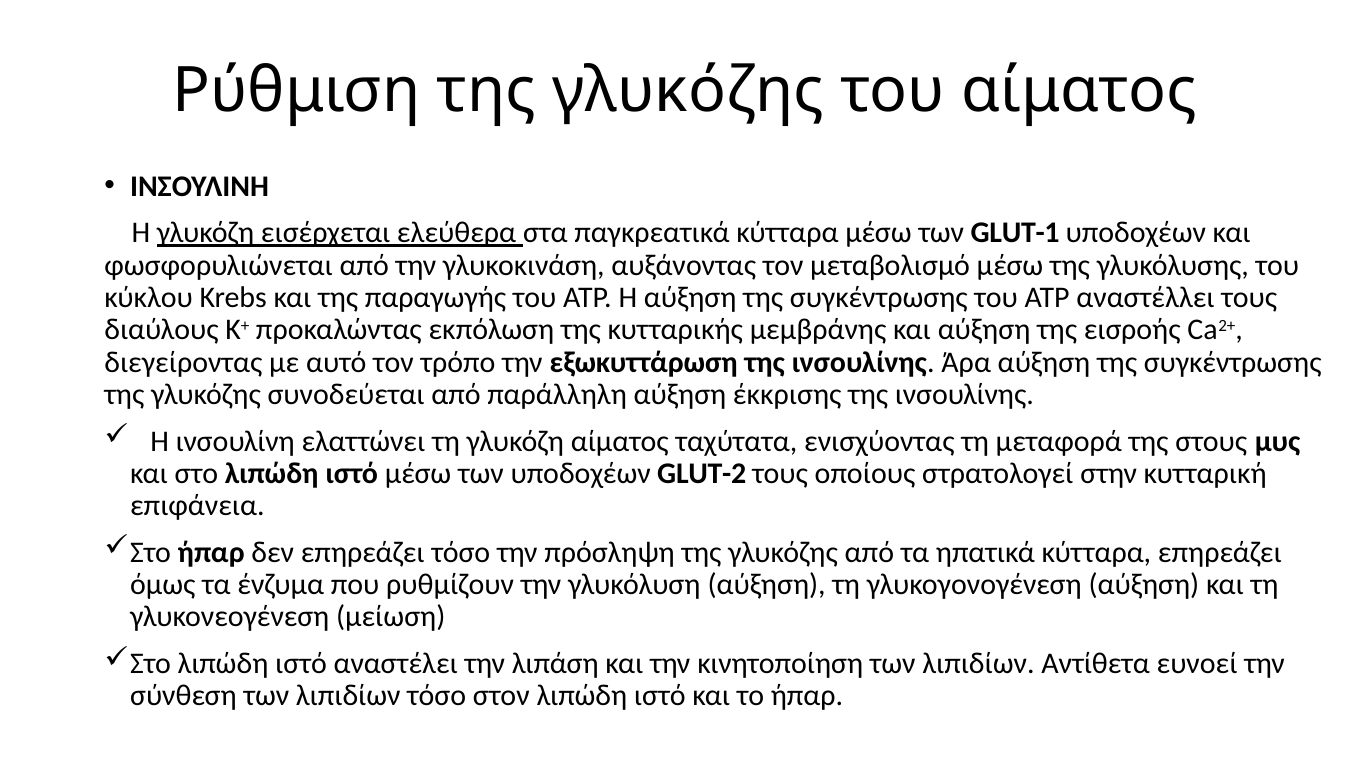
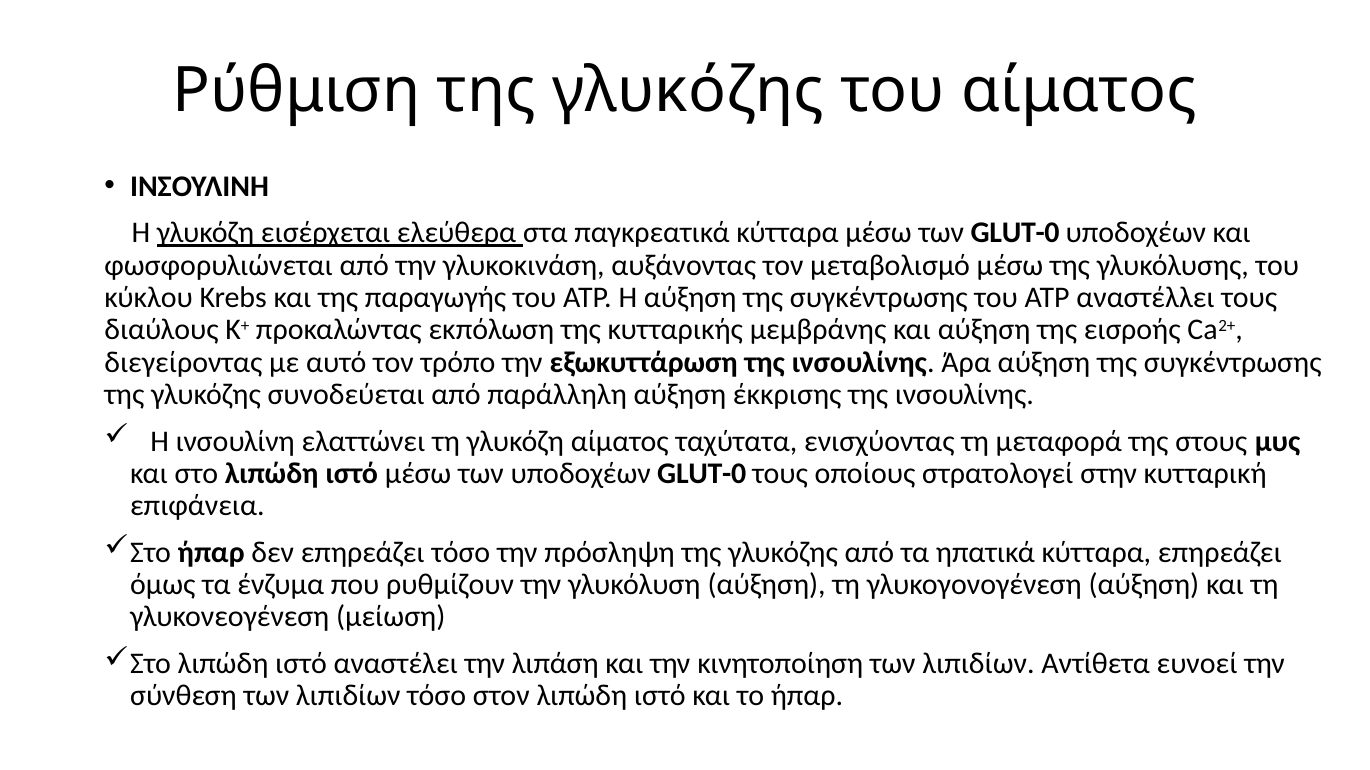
των GLUT-1: GLUT-1 -> GLUT-0
υποδοχέων GLUT-2: GLUT-2 -> GLUT-0
